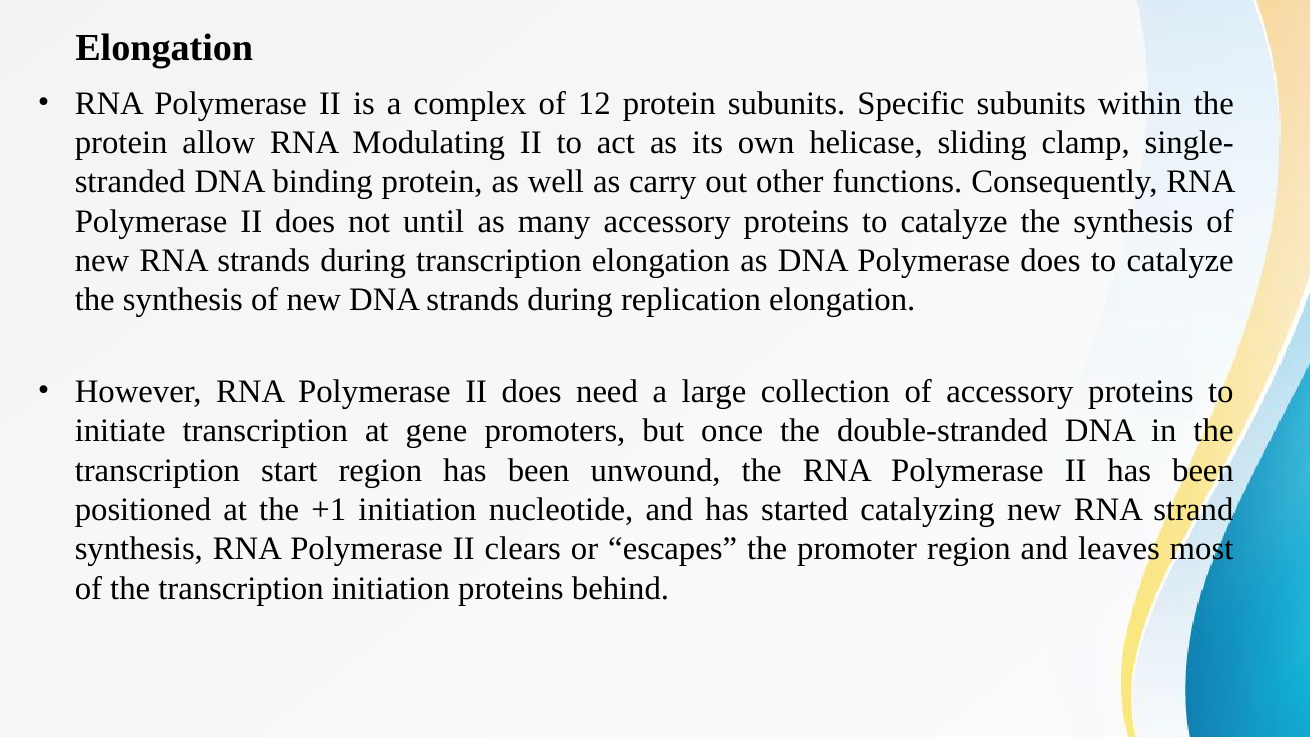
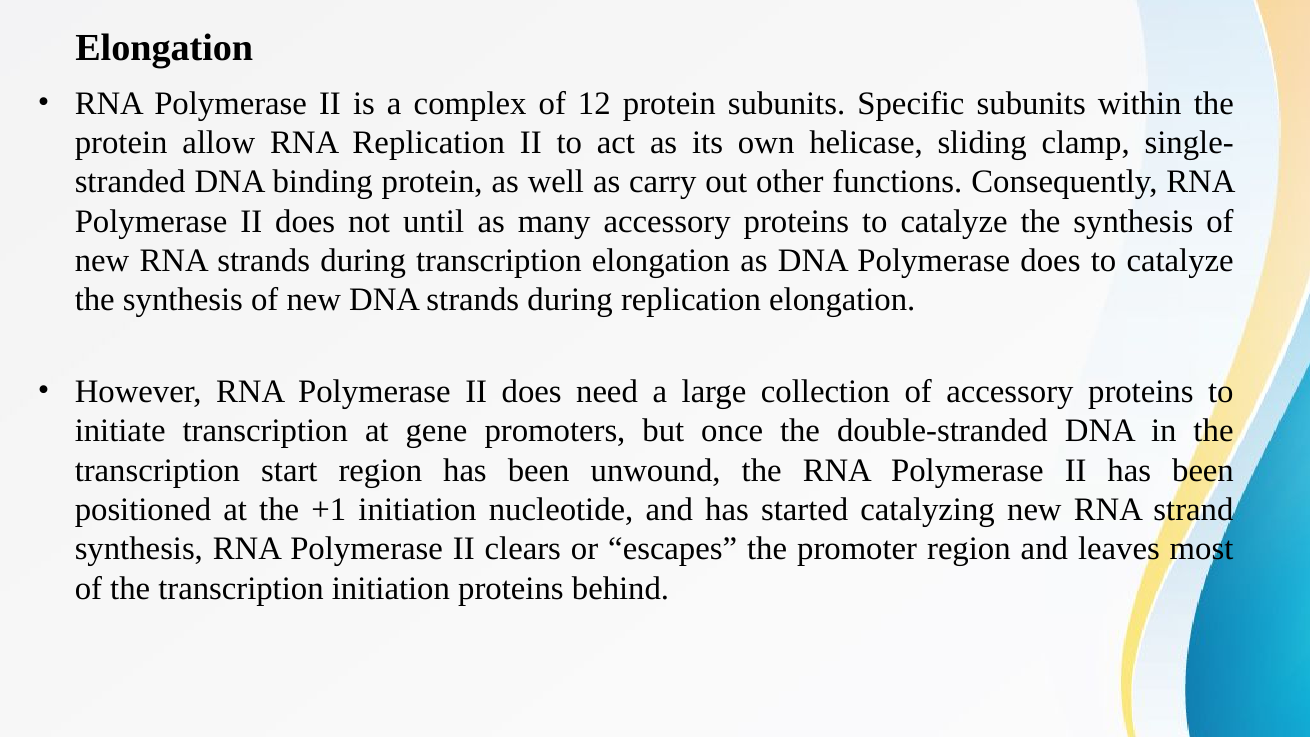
RNA Modulating: Modulating -> Replication
